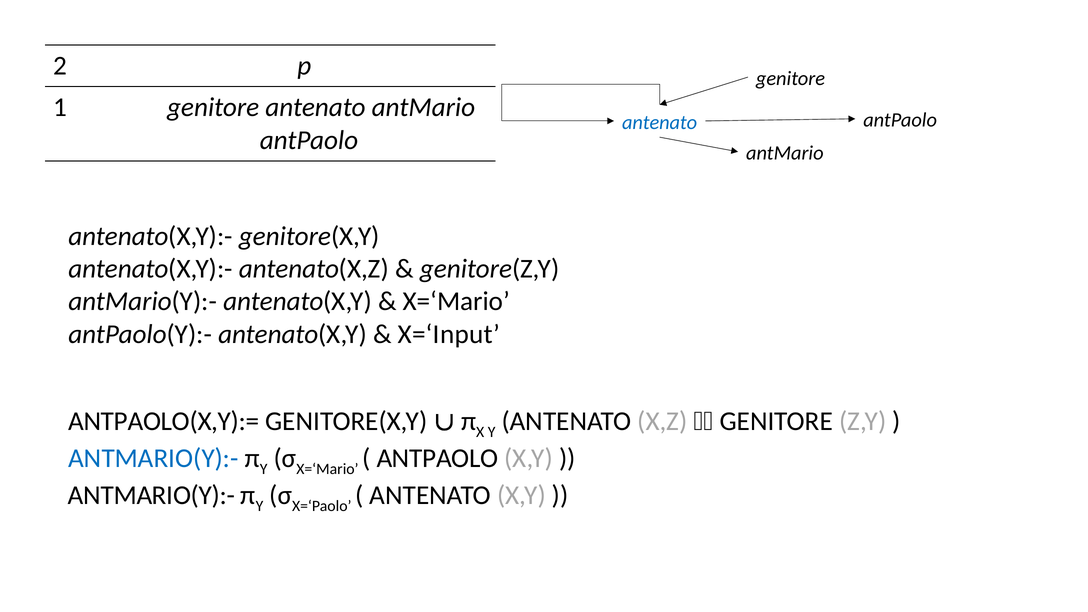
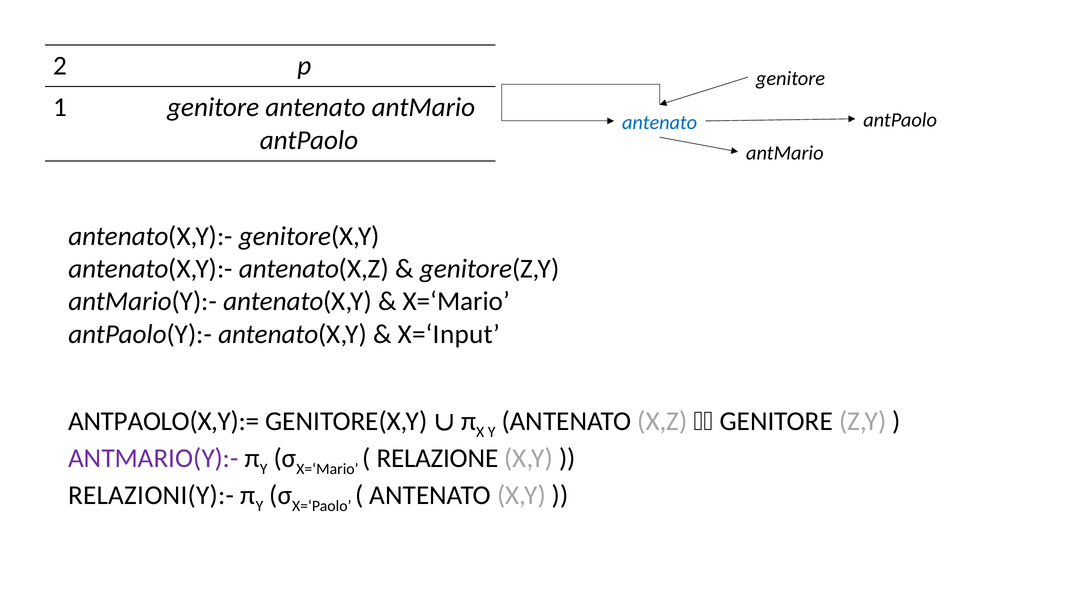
ANTMARIO(Y):- at (153, 458) colour: blue -> purple
ANTPAOLO at (437, 458): ANTPAOLO -> RELAZIONE
ANTMARIO(Y):- at (151, 495): ANTMARIO(Y):- -> RELAZIONI(Y):-
